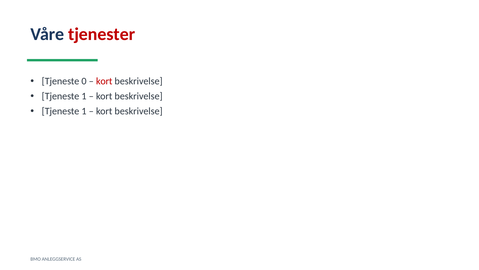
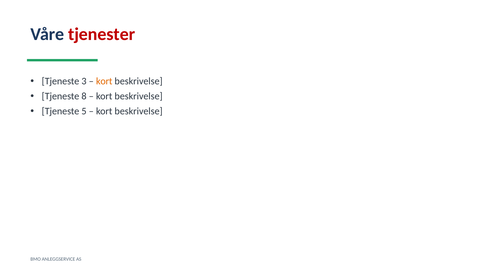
0: 0 -> 3
kort at (104, 81) colour: red -> orange
1 at (84, 96): 1 -> 8
1 at (84, 111): 1 -> 5
